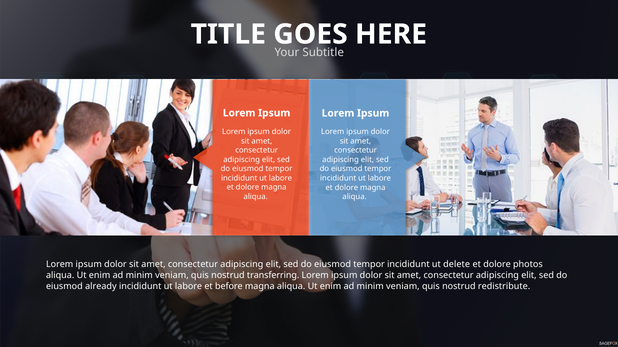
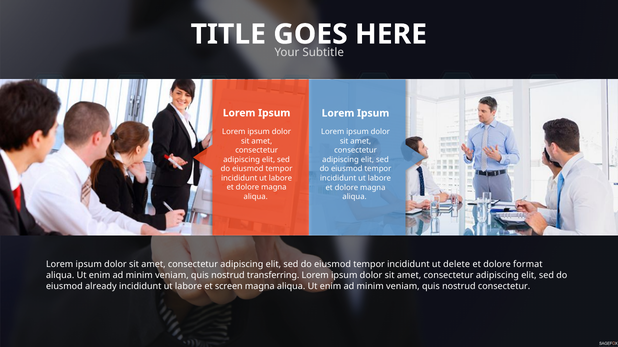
photos: photos -> format
before: before -> screen
nostrud redistribute: redistribute -> consectetur
